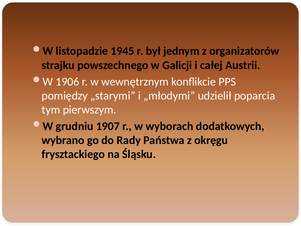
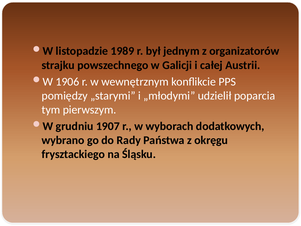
1945: 1945 -> 1989
